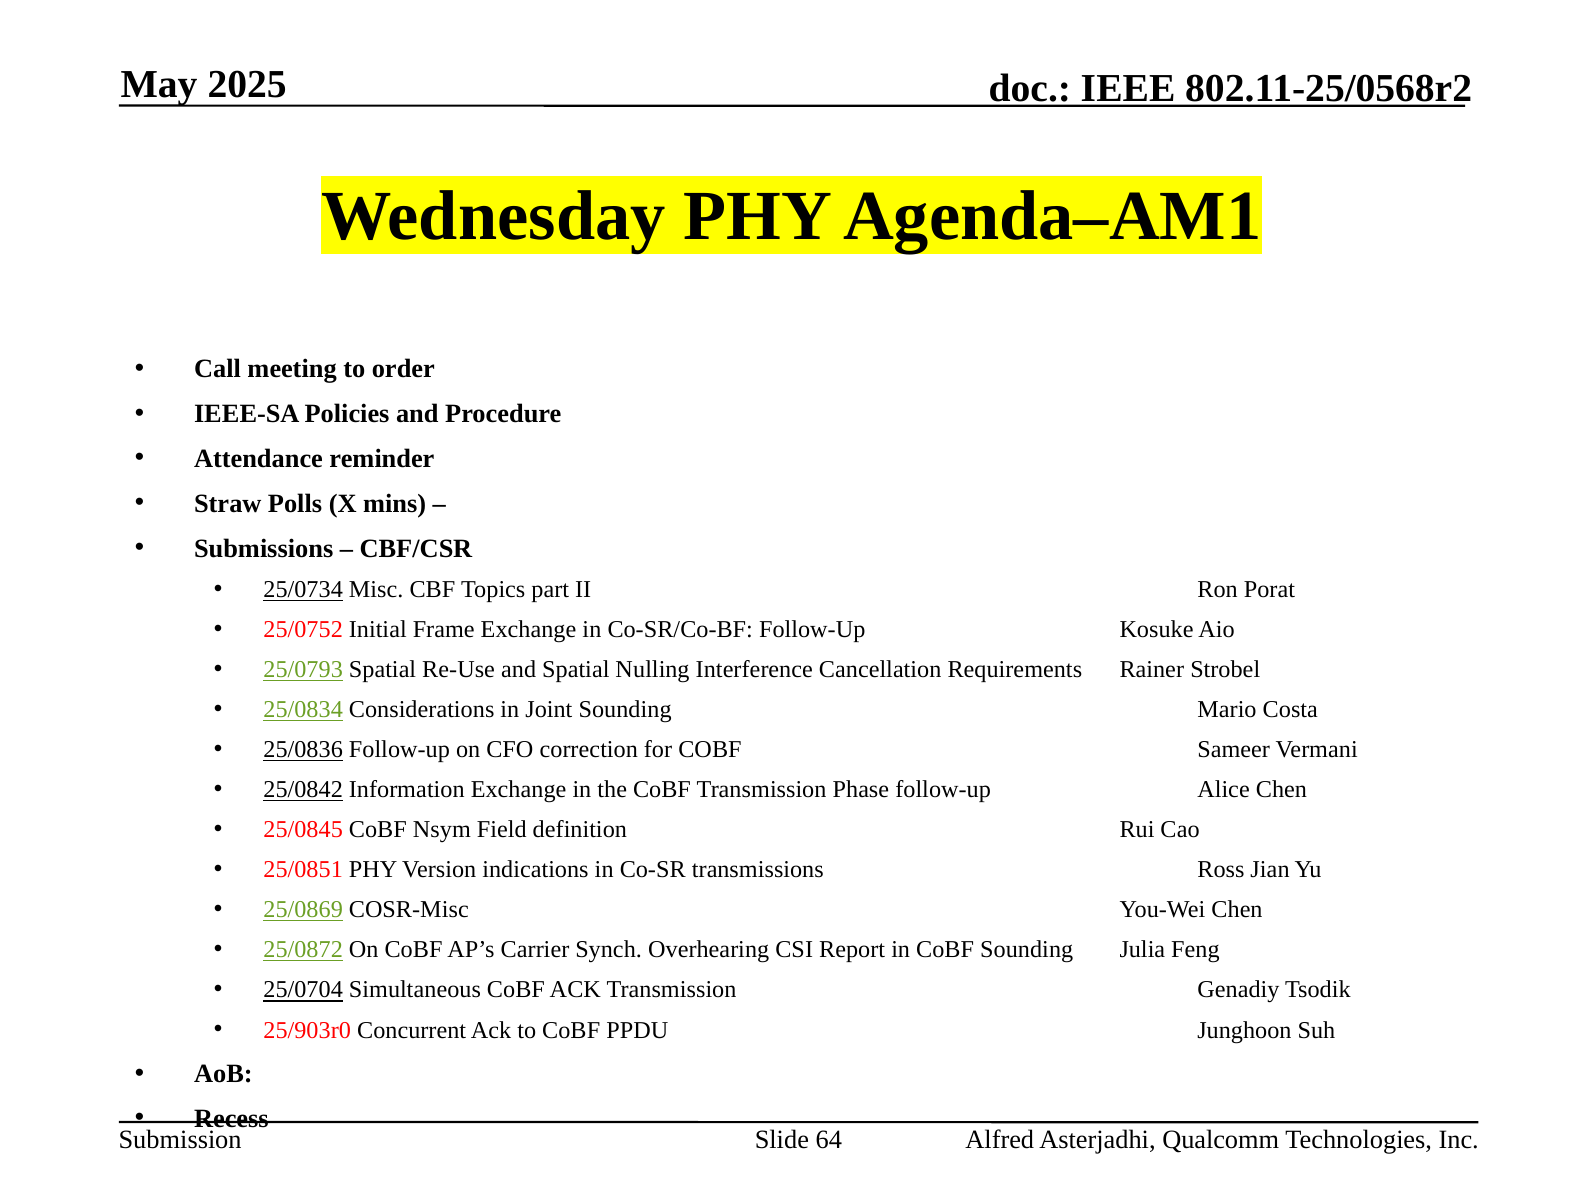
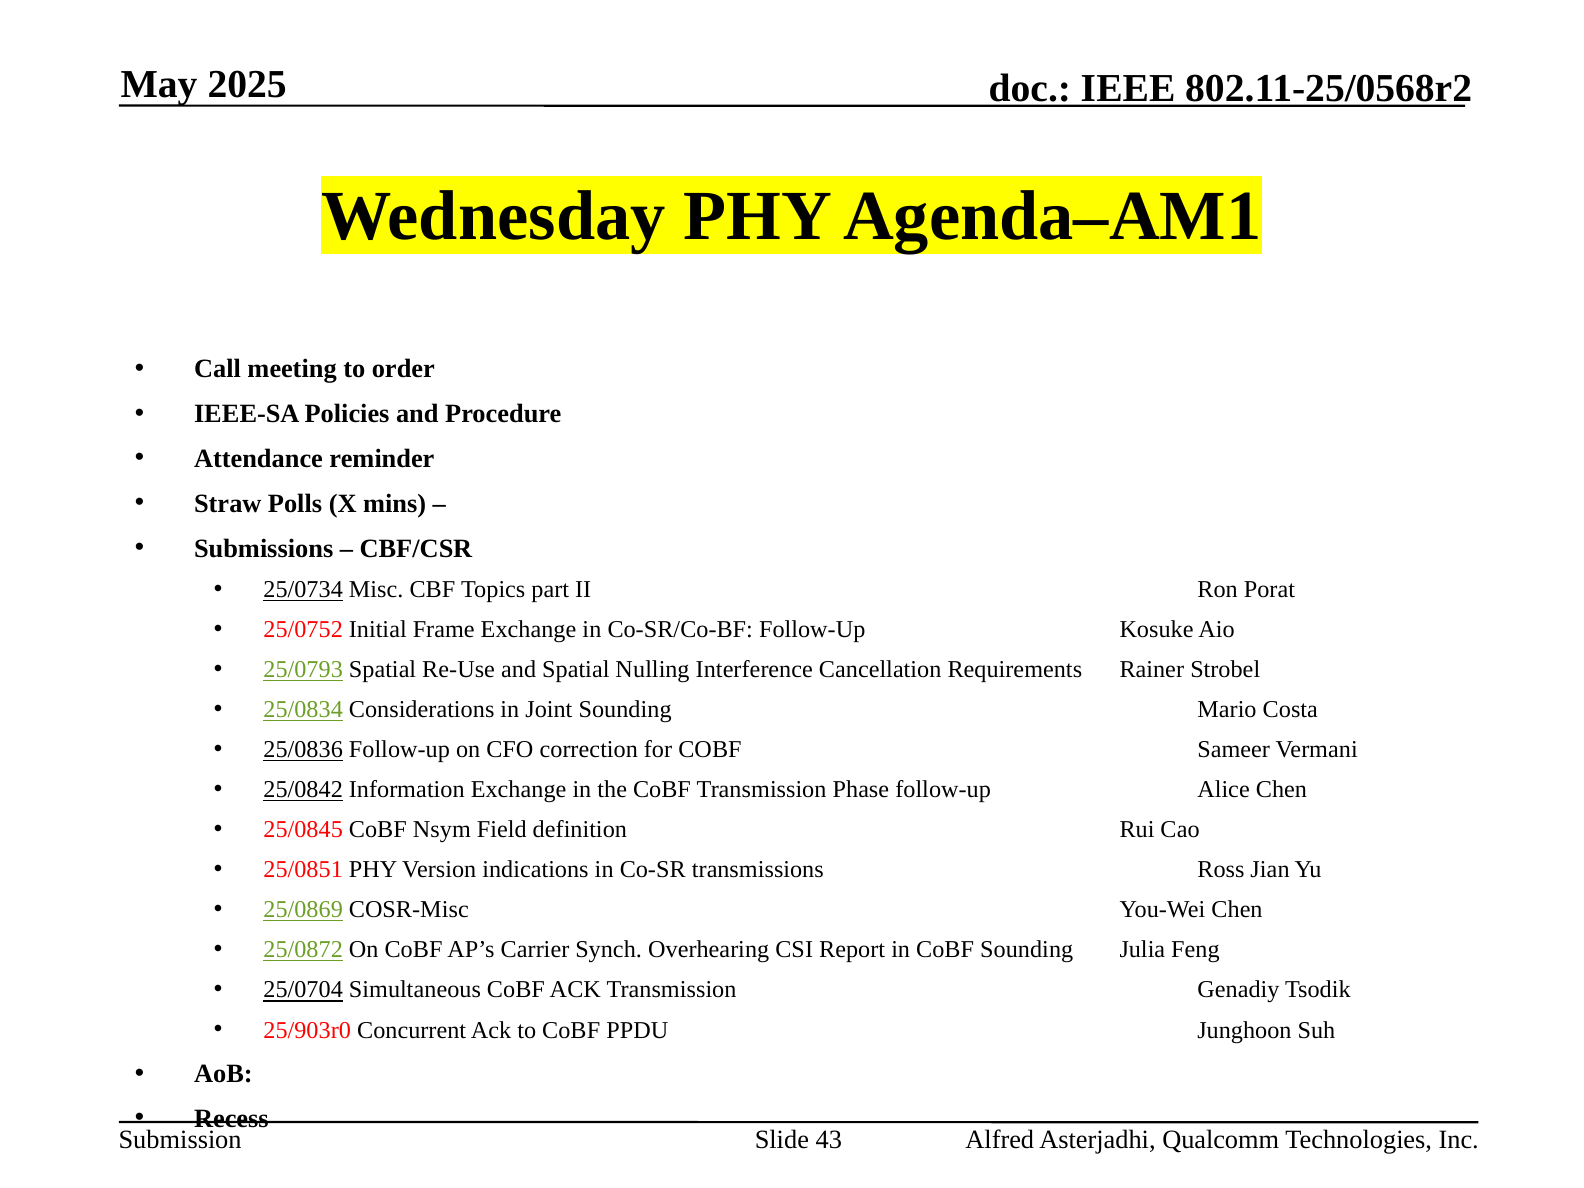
64: 64 -> 43
